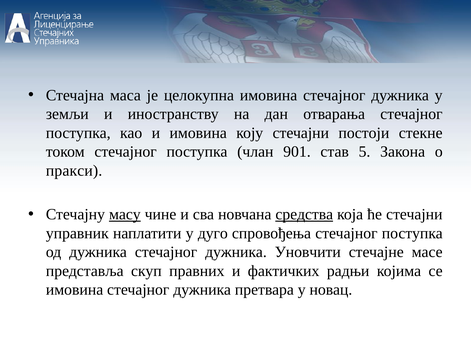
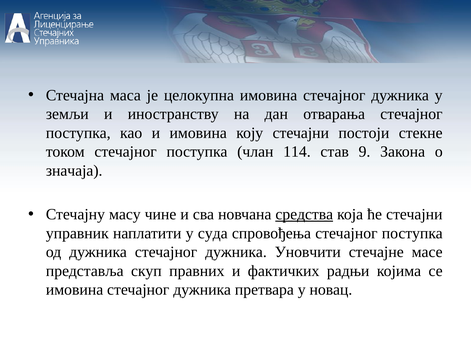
901: 901 -> 114
5: 5 -> 9
пракси: пракси -> значаја
масу underline: present -> none
дуго: дуго -> суда
